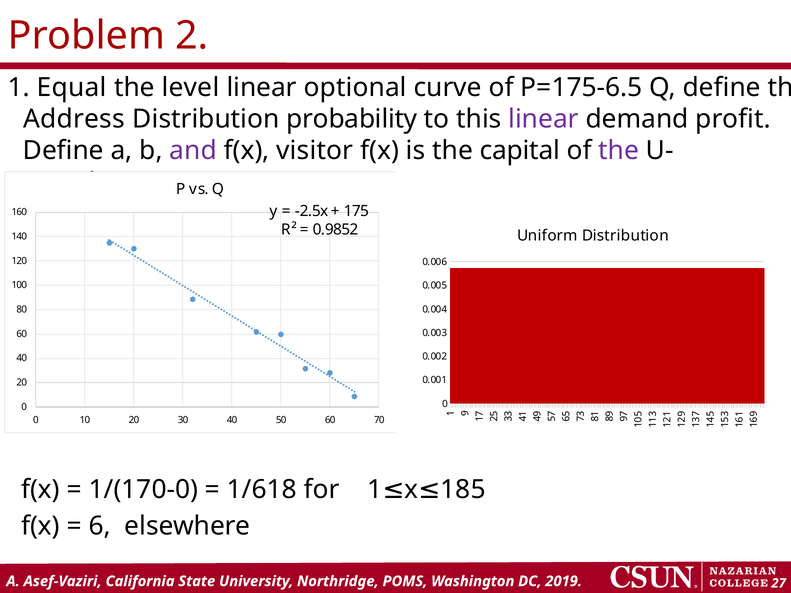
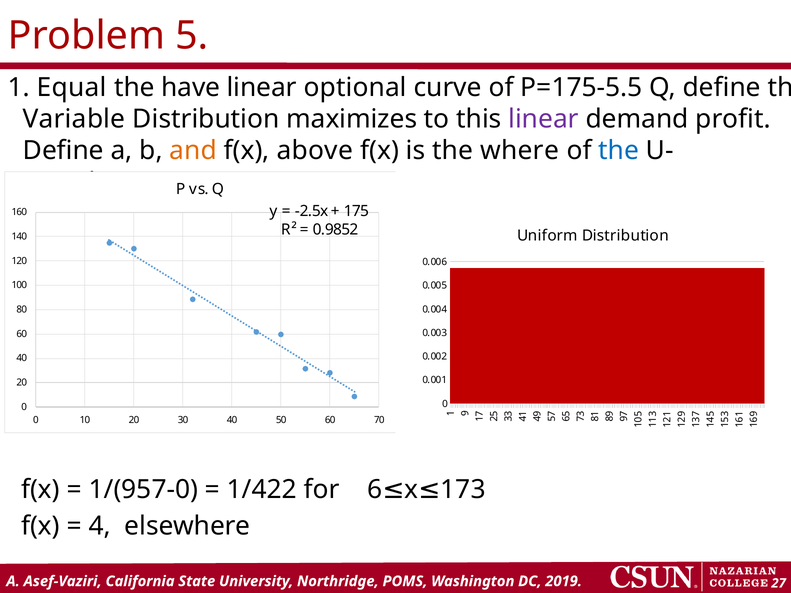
Problem 2: 2 -> 5
level: level -> have
P=175-6.5: P=175-6.5 -> P=175-5.5
Address: Address -> Variable
probability: probability -> maximizes
and colour: purple -> orange
visitor: visitor -> above
capital: capital -> where
the at (619, 151) colour: purple -> blue
1/(170-0: 1/(170-0 -> 1/(957-0
1/618: 1/618 -> 1/422
for 1: 1 -> 6
185: 185 -> 173
6 at (100, 526): 6 -> 4
